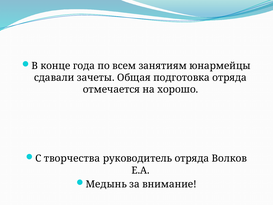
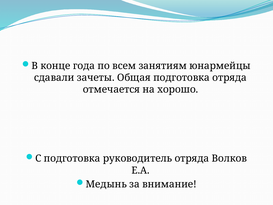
С творчества: творчества -> подготовка
